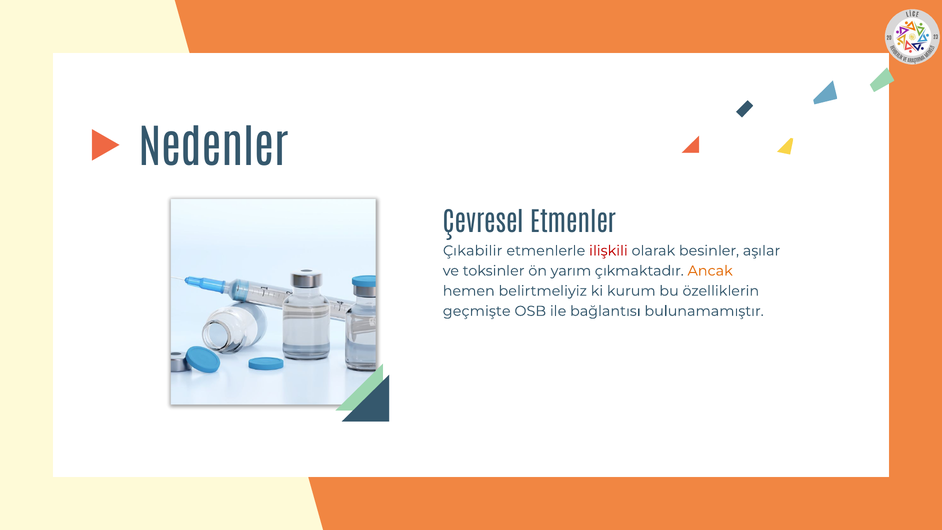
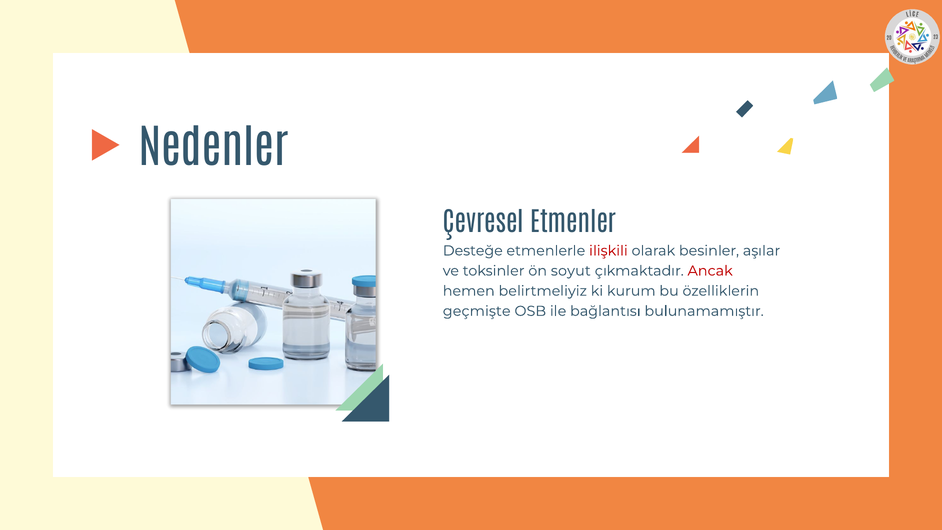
Çıkabilir: Çıkabilir -> Desteğe
yarım: yarım -> soyut
Ancak colour: orange -> red
